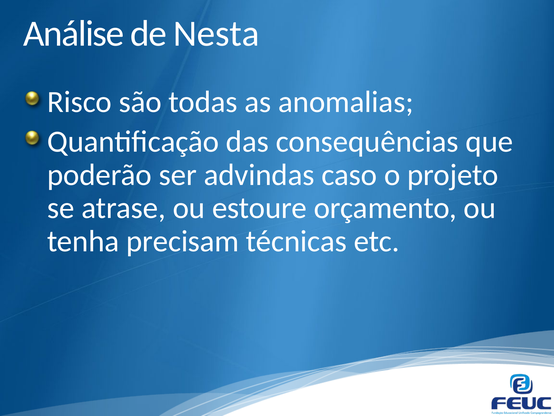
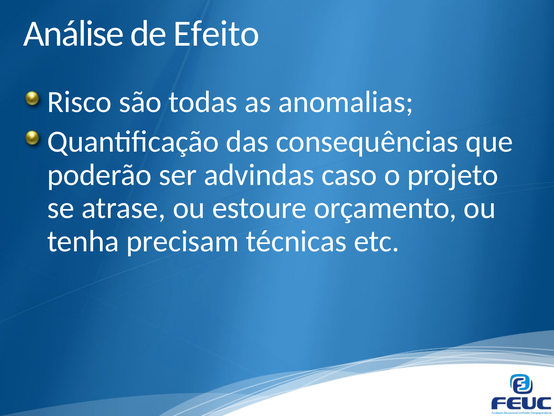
Nesta: Nesta -> Efeito
